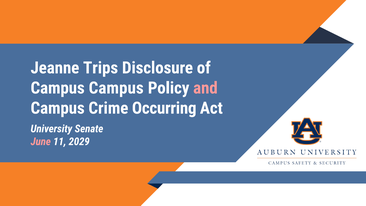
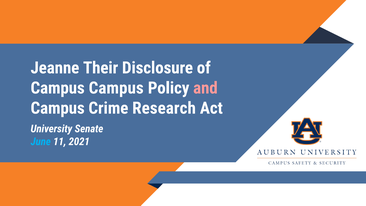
Trips: Trips -> Their
Occurring: Occurring -> Research
June colour: pink -> light blue
2029: 2029 -> 2021
